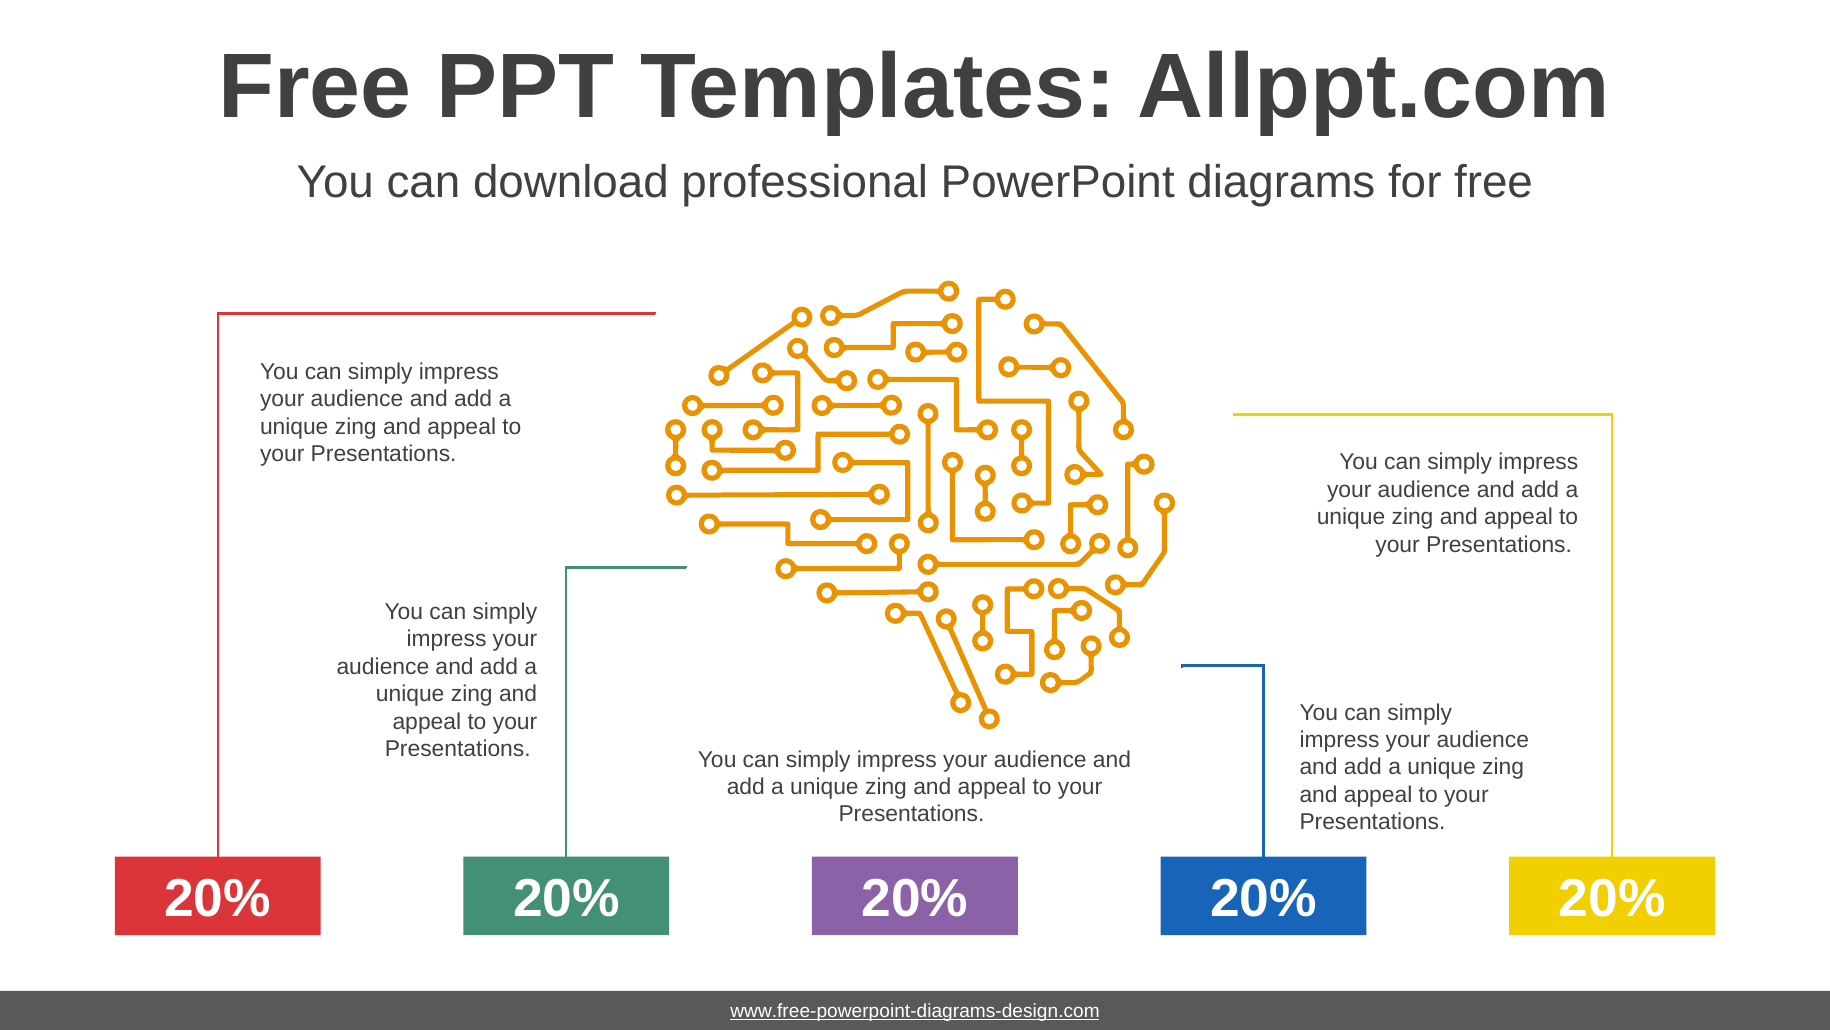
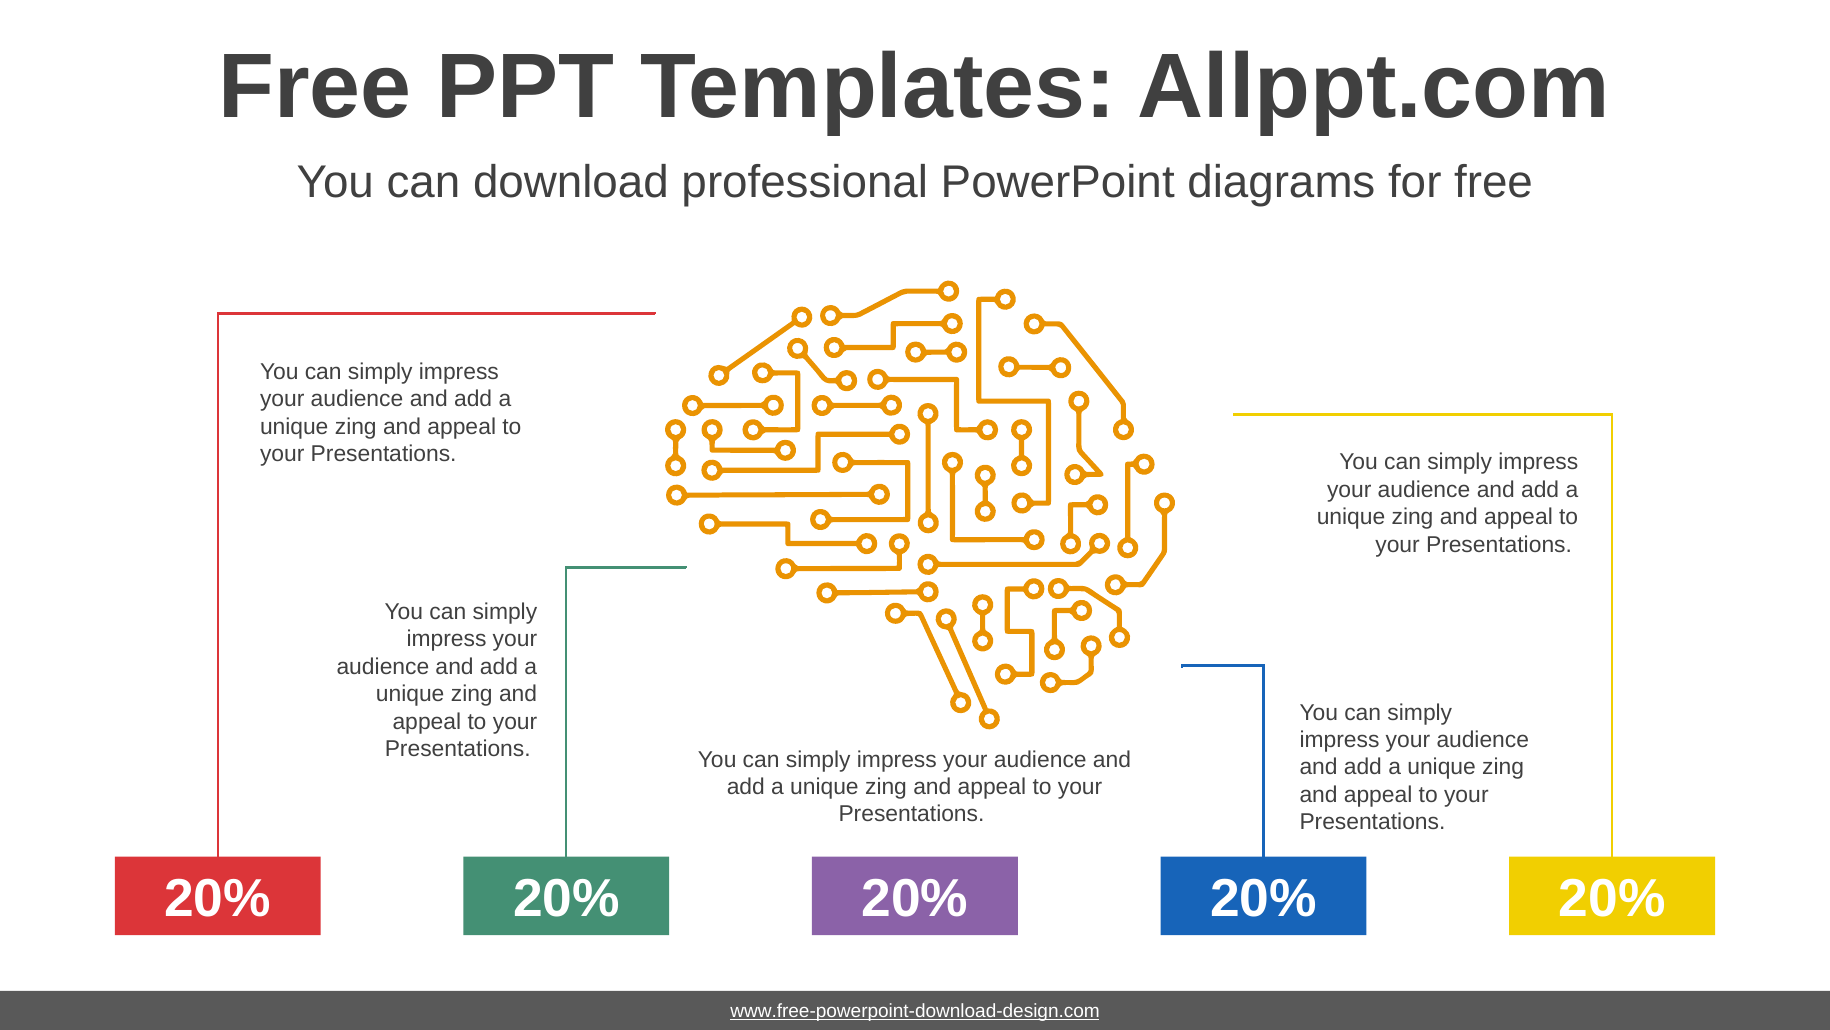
www.free-powerpoint-diagrams-design.com: www.free-powerpoint-diagrams-design.com -> www.free-powerpoint-download-design.com
